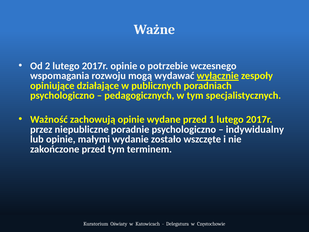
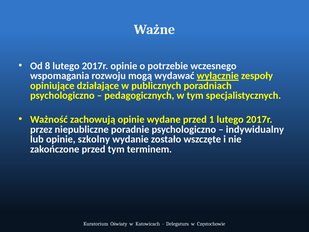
2: 2 -> 8
małymi: małymi -> szkolny
